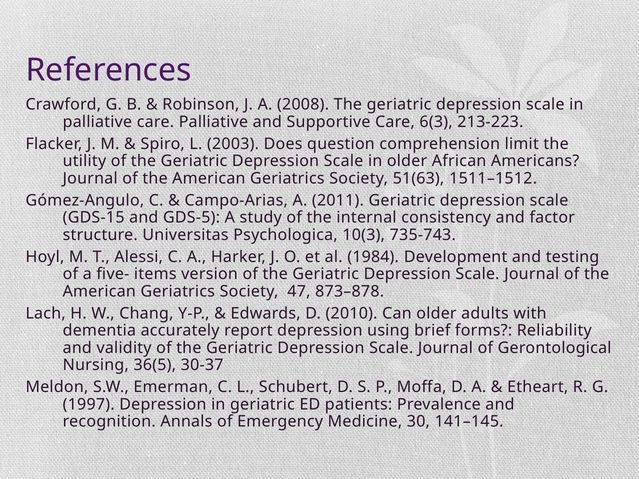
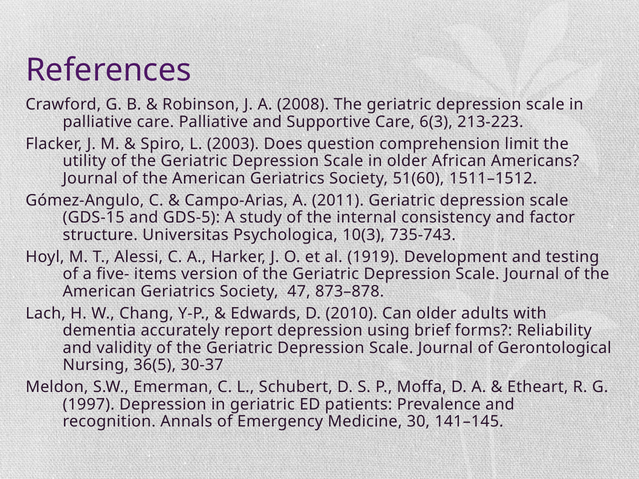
51(63: 51(63 -> 51(60
1984: 1984 -> 1919
